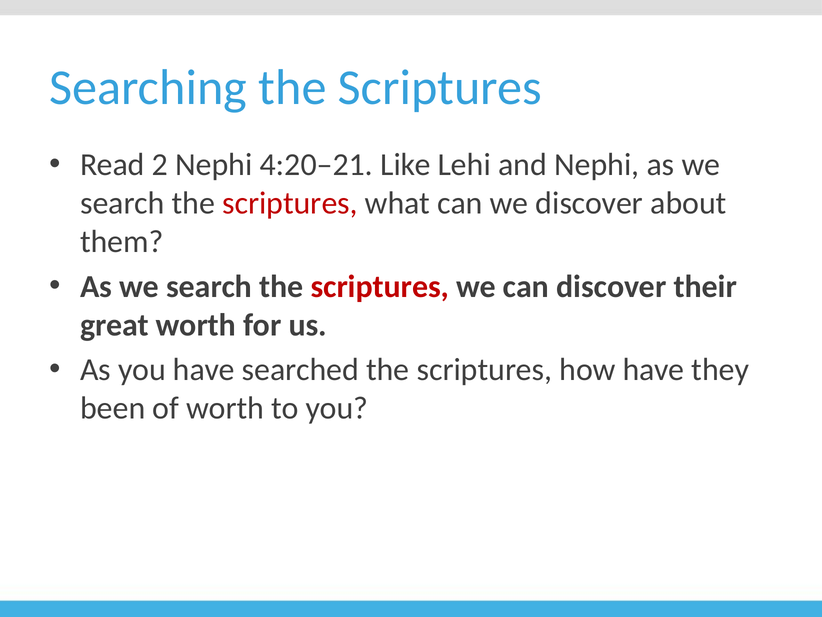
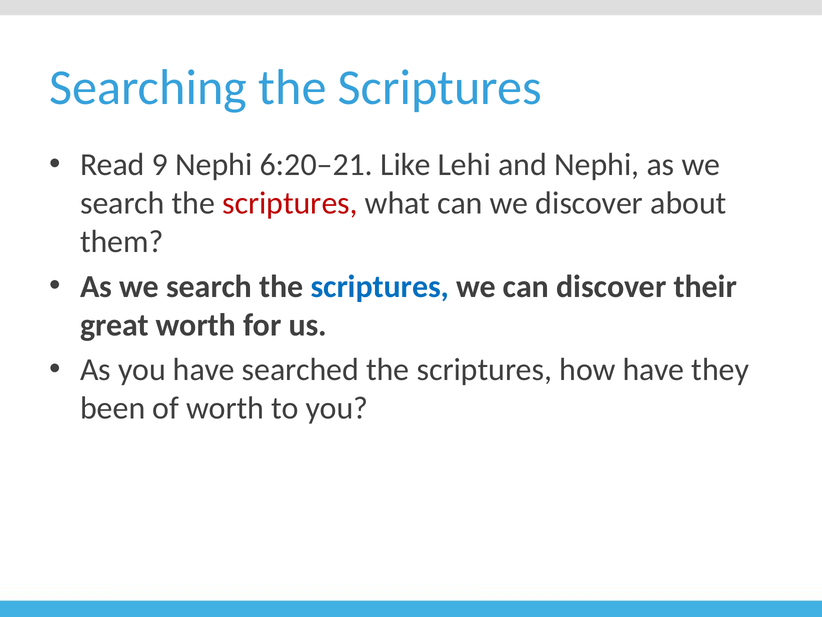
2: 2 -> 9
4:20–21: 4:20–21 -> 6:20–21
scriptures at (380, 286) colour: red -> blue
